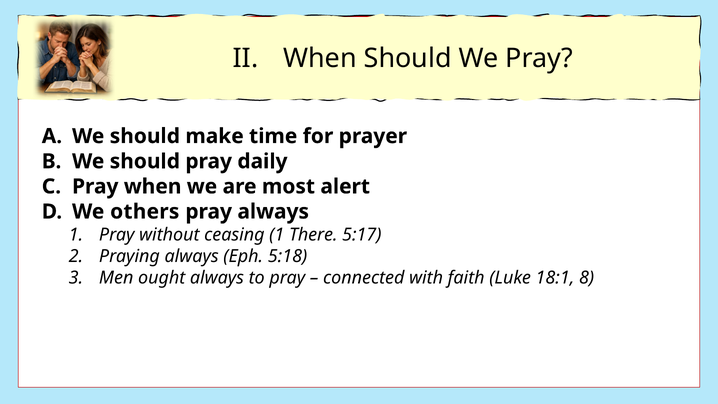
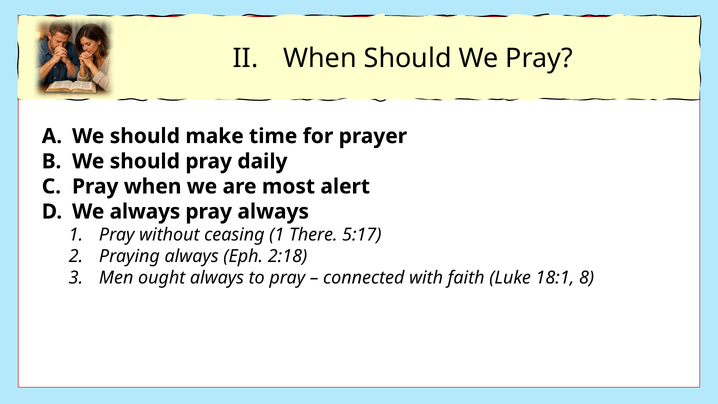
We others: others -> always
5:18: 5:18 -> 2:18
